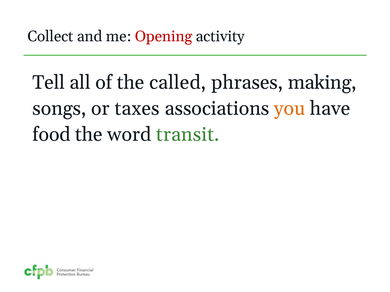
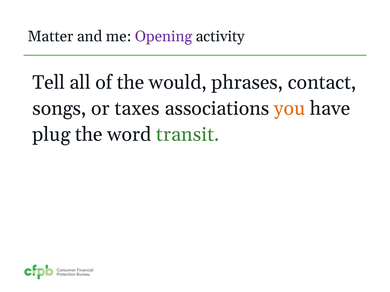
Collect: Collect -> Matter
Opening colour: red -> purple
called: called -> would
making: making -> contact
food: food -> plug
